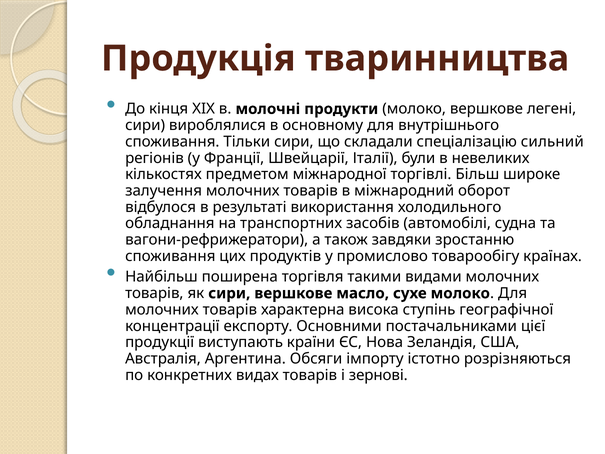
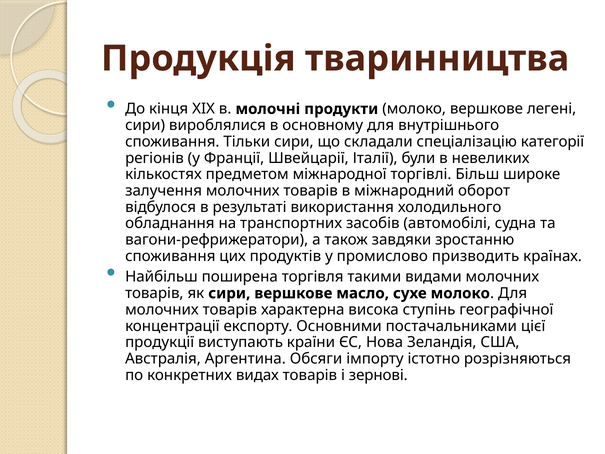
сильний: сильний -> категорії
товарообігу: товарообігу -> призводить
